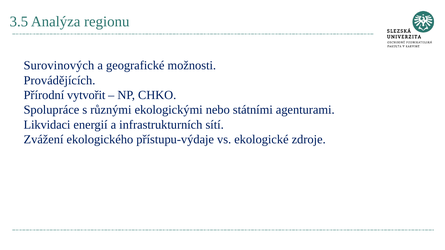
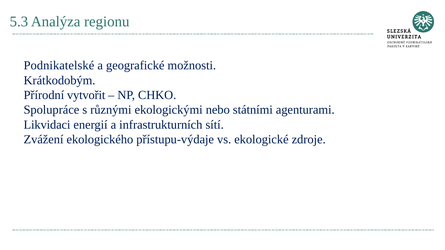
3.5: 3.5 -> 5.3
Surovinových: Surovinových -> Podnikatelské
Provádějících: Provádějících -> Krátkodobým
